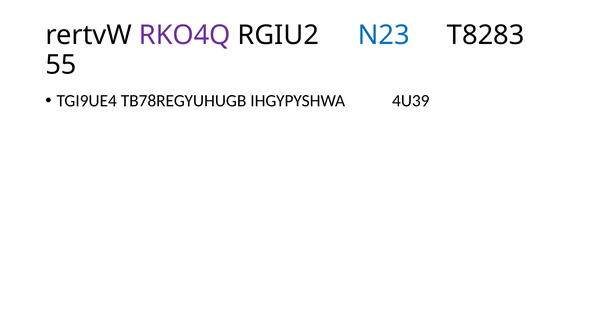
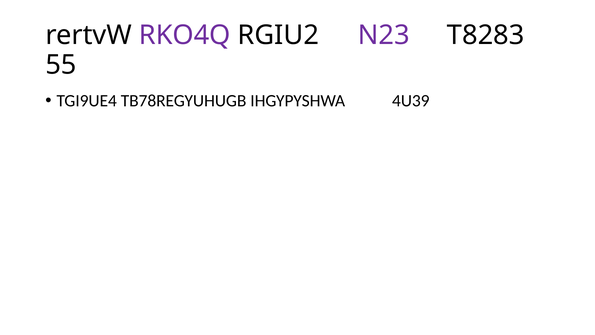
N23 colour: blue -> purple
